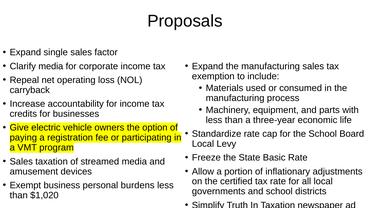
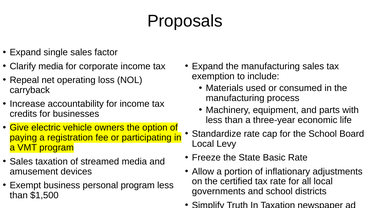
personal burdens: burdens -> program
$1,020: $1,020 -> $1,500
